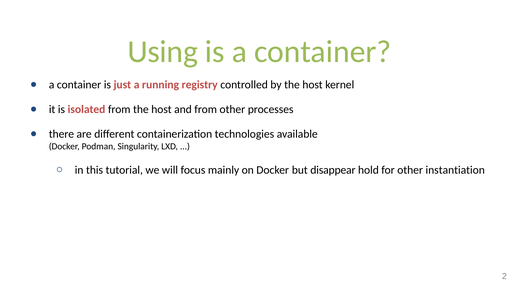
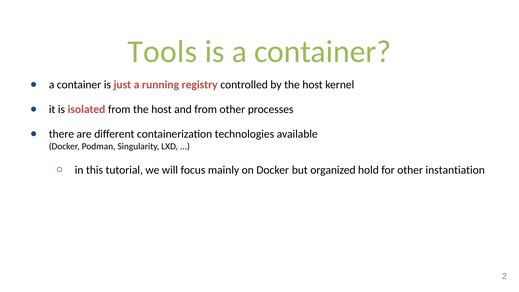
Using: Using -> Tools
disappear: disappear -> organized
